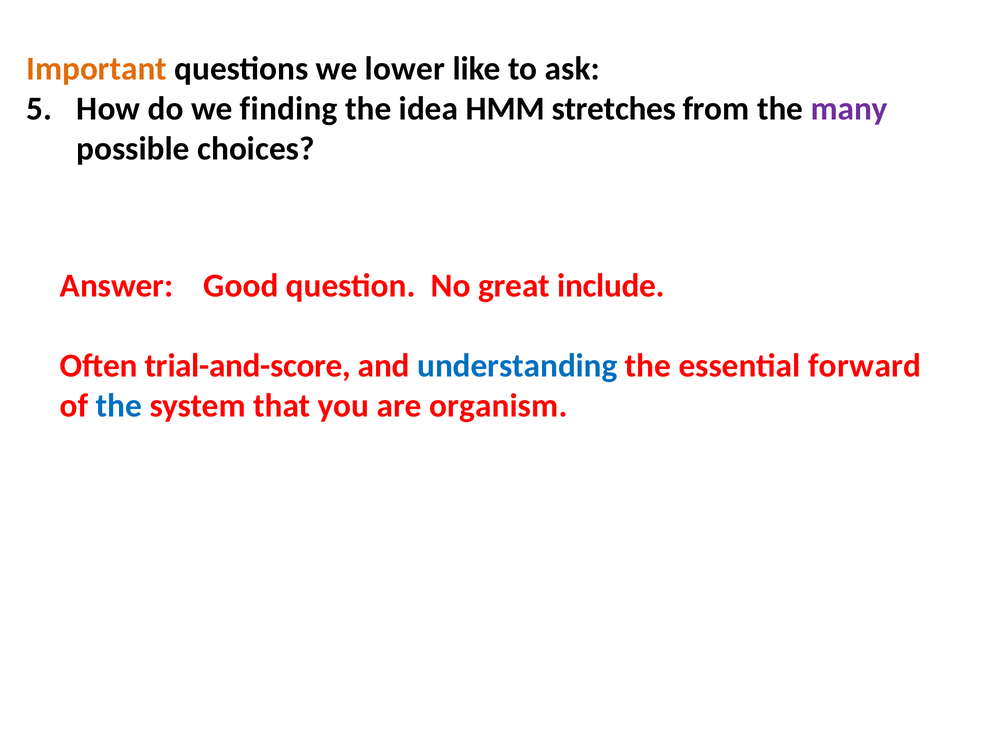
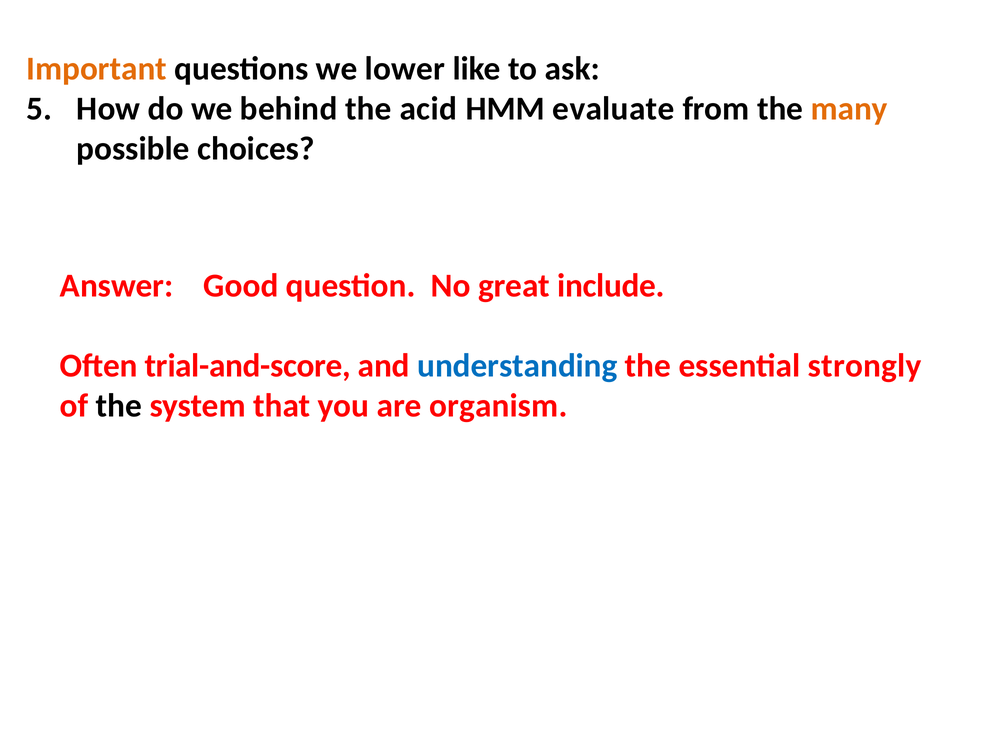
finding: finding -> behind
idea: idea -> acid
stretches: stretches -> evaluate
many colour: purple -> orange
forward: forward -> strongly
the at (119, 406) colour: blue -> black
